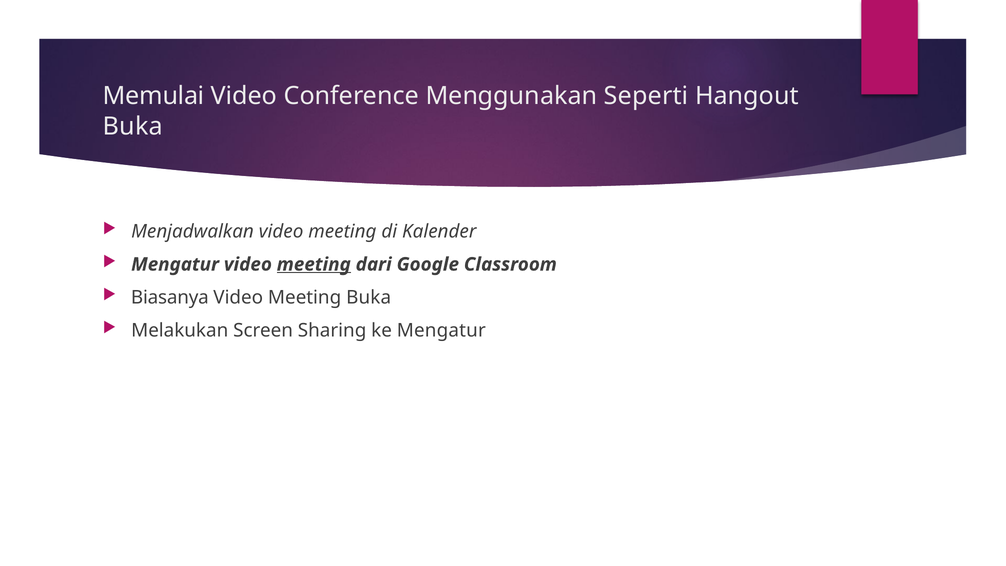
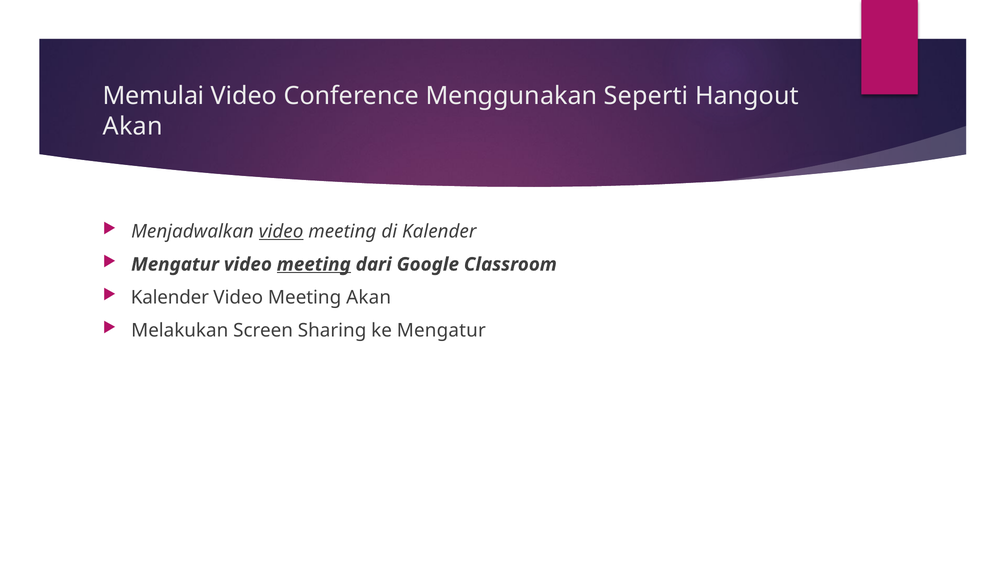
Buka at (133, 126): Buka -> Akan
video at (281, 231) underline: none -> present
Biasanya at (170, 297): Biasanya -> Kalender
Meeting Buka: Buka -> Akan
